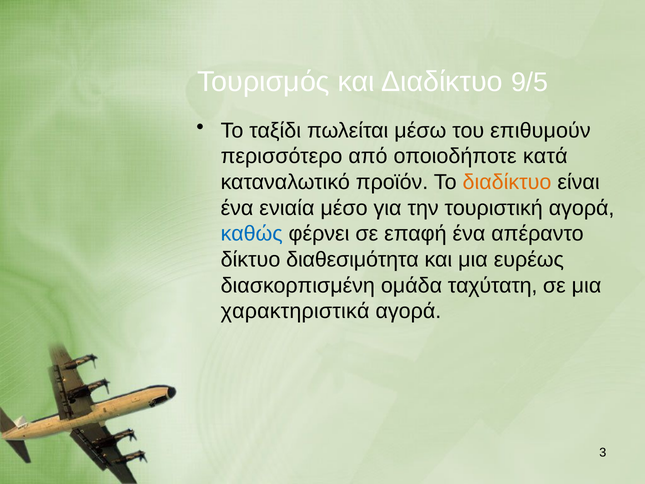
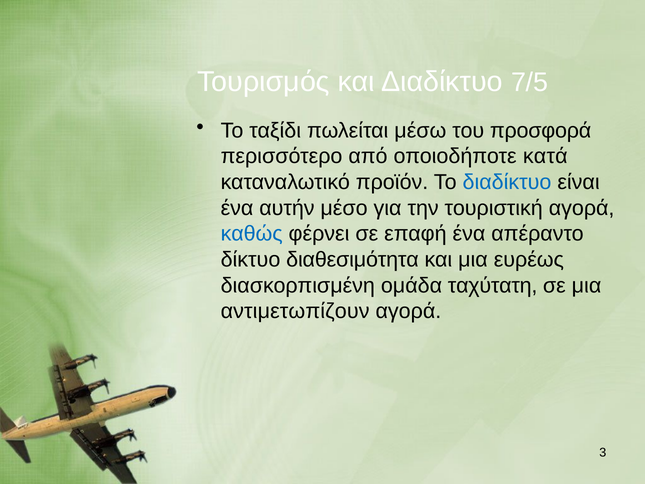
9/5: 9/5 -> 7/5
επιθυμούν: επιθυμούν -> προσφορά
διαδίκτυο at (507, 182) colour: orange -> blue
ενιαία: ενιαία -> αυτήν
χαρακτηριστικά: χαρακτηριστικά -> αντιμετωπίζουν
